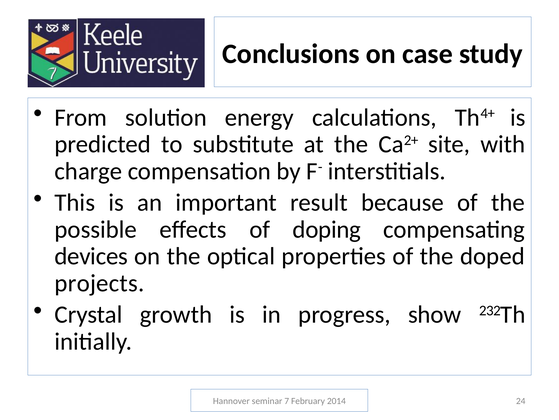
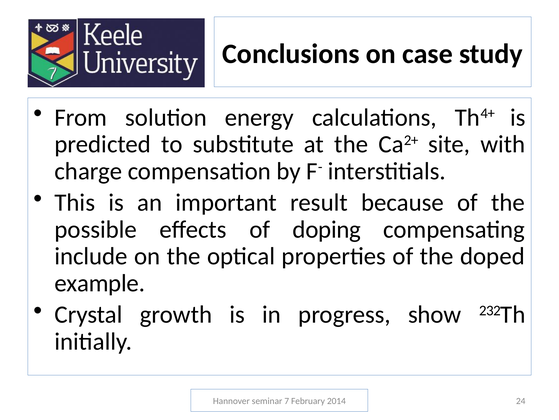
devices: devices -> include
projects: projects -> example
